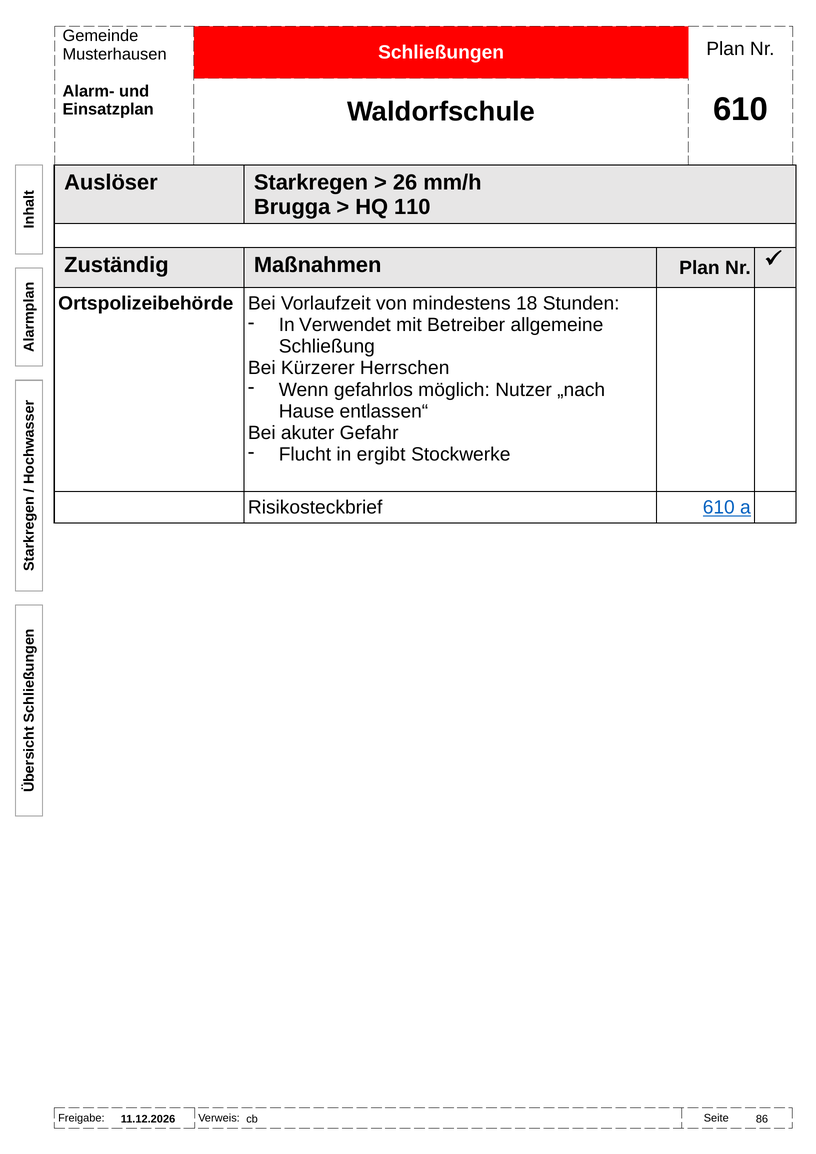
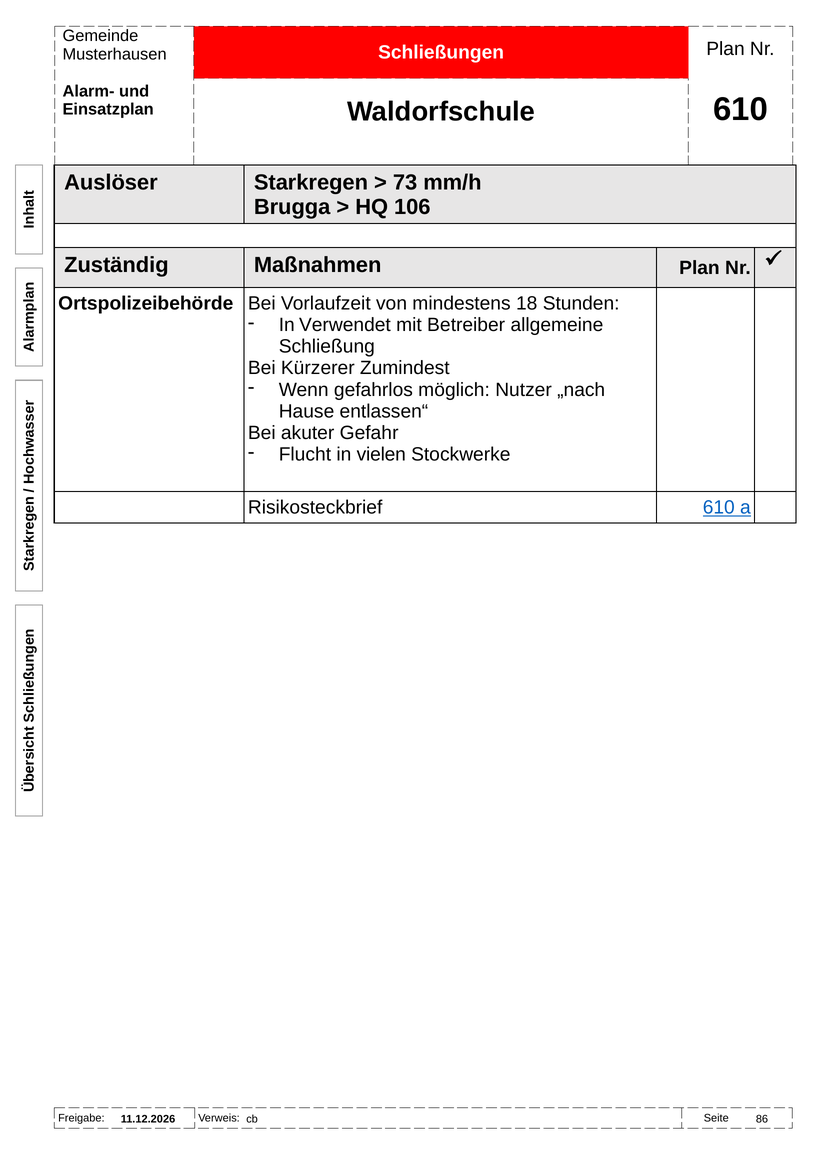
26: 26 -> 73
110: 110 -> 106
Herrschen: Herrschen -> Zumindest
ergibt: ergibt -> vielen
